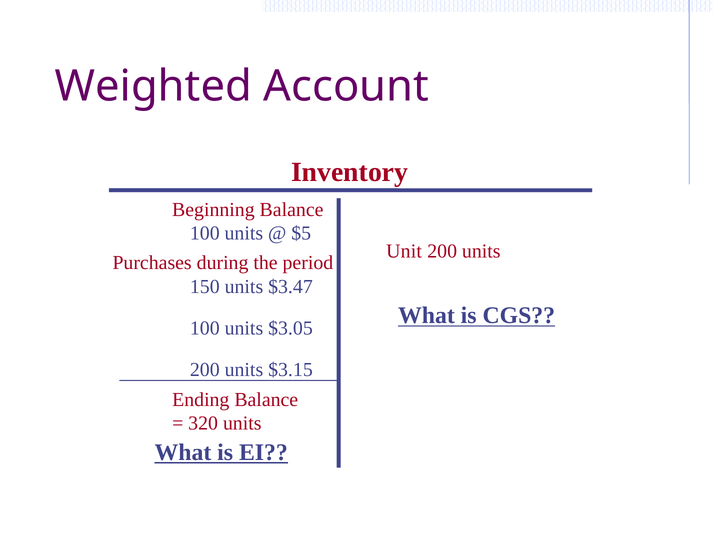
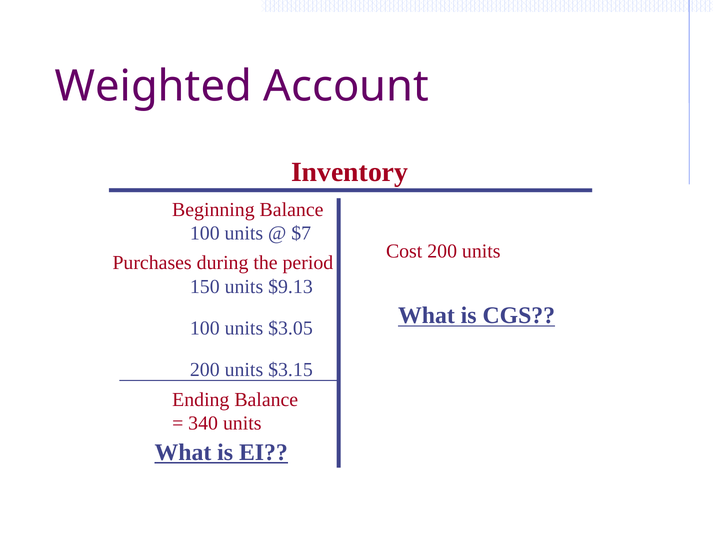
$5: $5 -> $7
Unit: Unit -> Cost
$3.47: $3.47 -> $9.13
320: 320 -> 340
